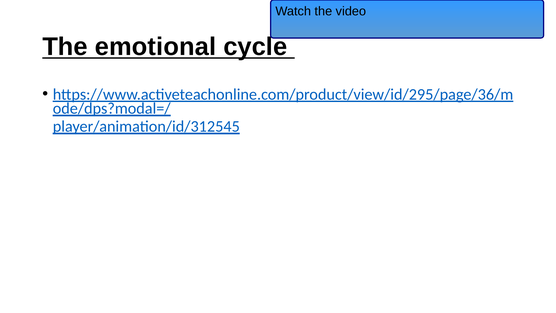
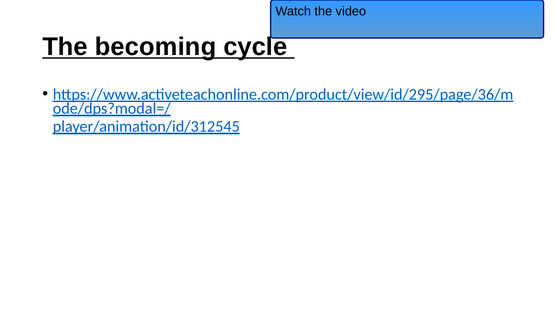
emotional: emotional -> becoming
